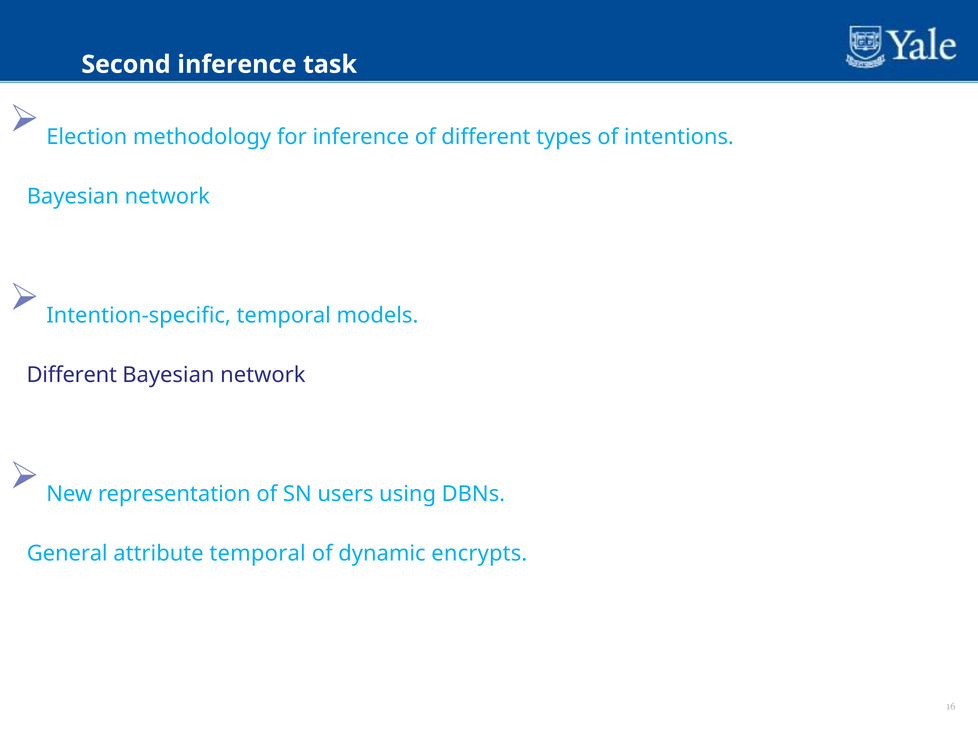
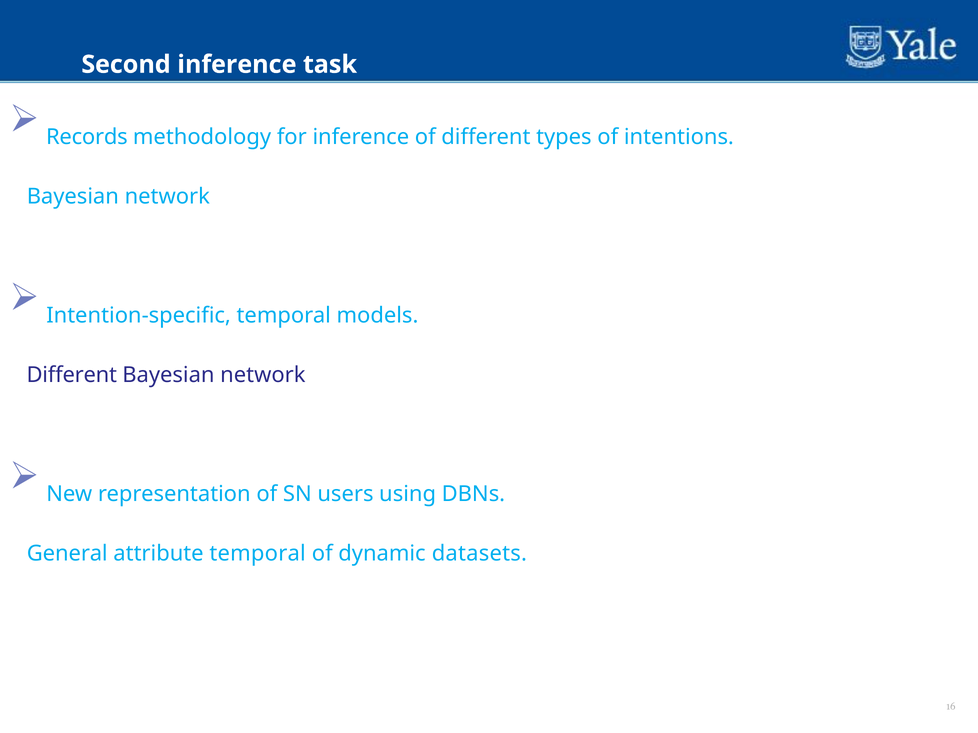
Election: Election -> Records
encrypts: encrypts -> datasets
